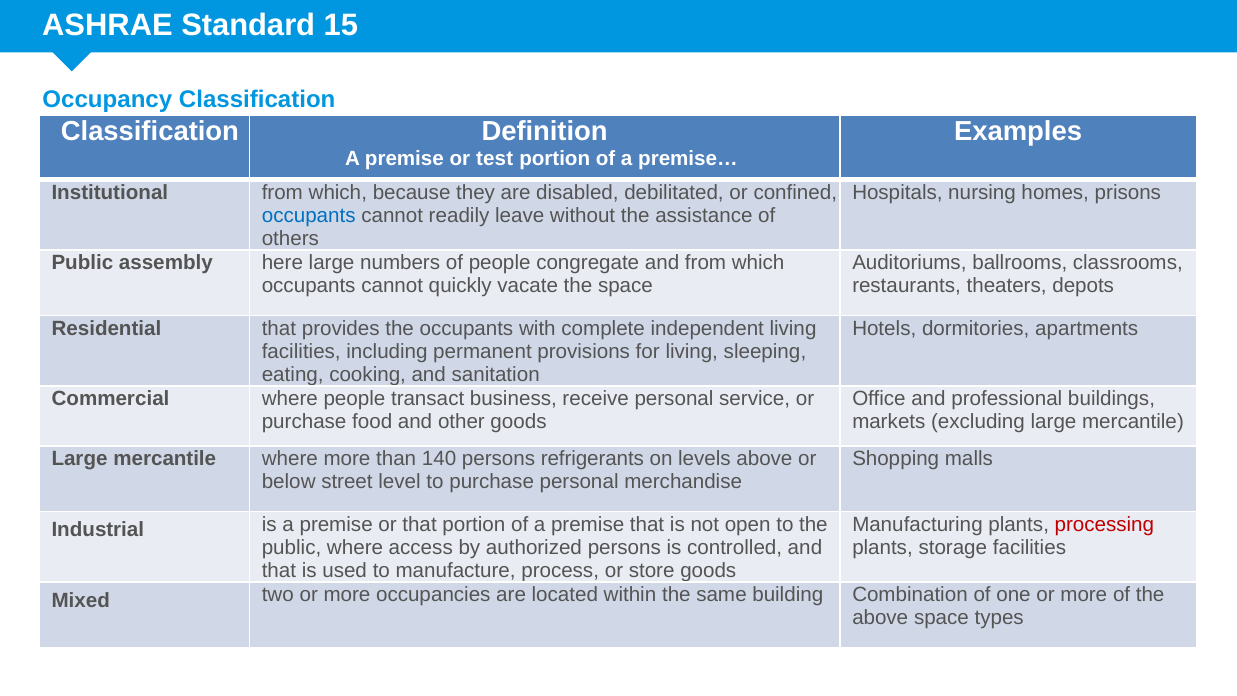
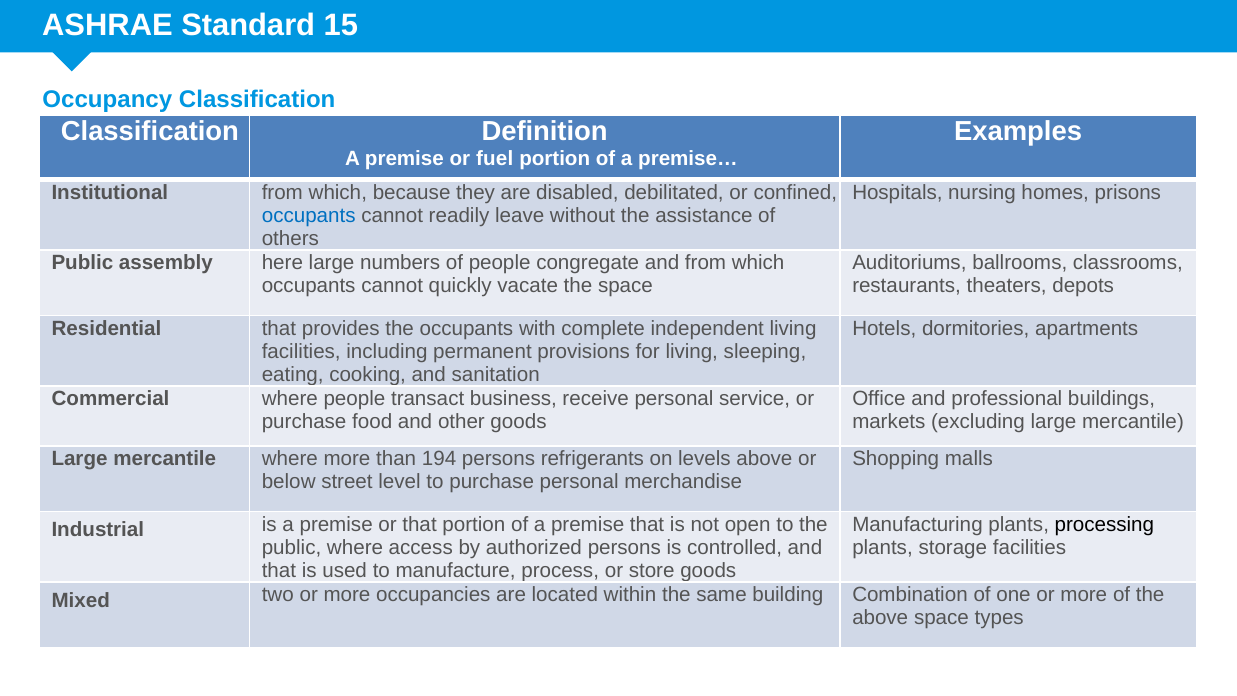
test: test -> fuel
140: 140 -> 194
processing colour: red -> black
